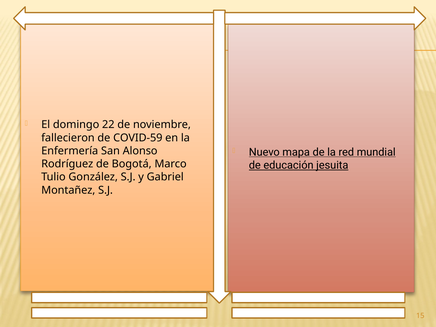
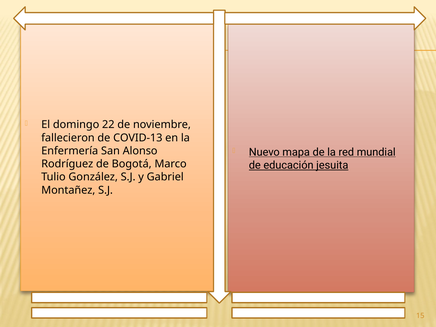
COVID-59: COVID-59 -> COVID-13
